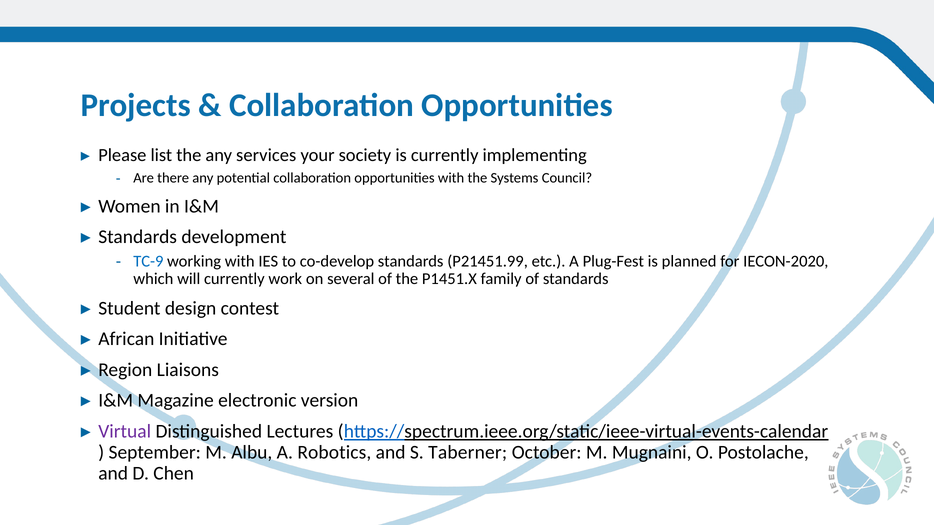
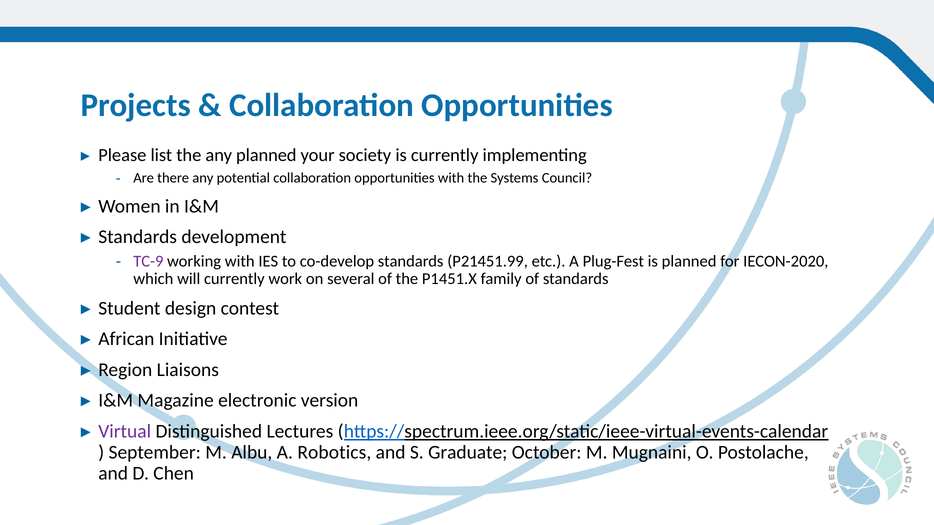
any services: services -> planned
TC-9 colour: blue -> purple
Taberner: Taberner -> Graduate
